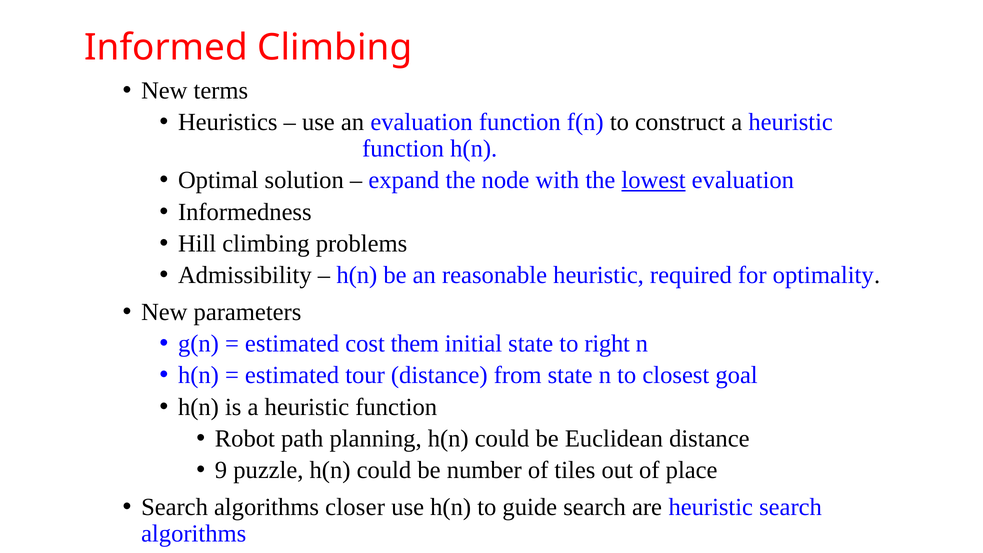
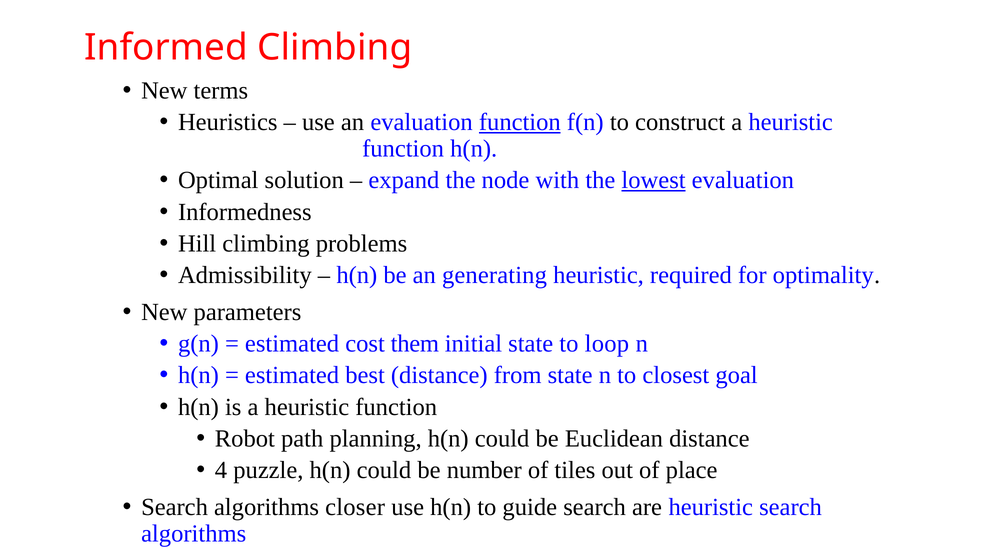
function at (520, 122) underline: none -> present
reasonable: reasonable -> generating
right: right -> loop
tour: tour -> best
9: 9 -> 4
